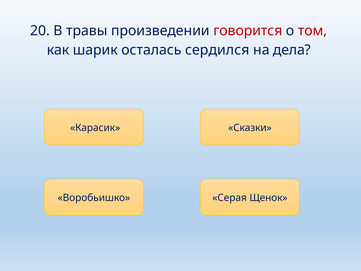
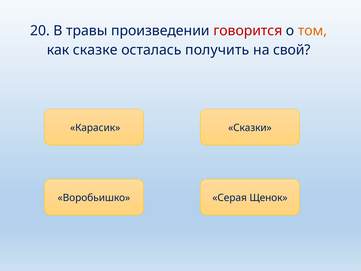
том colour: red -> orange
шарик: шарик -> сказке
сердился: сердился -> получить
дела: дела -> свой
